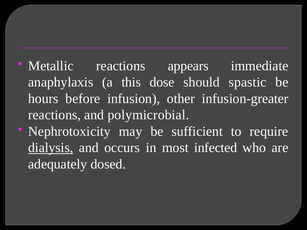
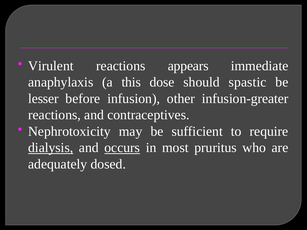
Metallic: Metallic -> Virulent
hours: hours -> lesser
polymicrobial: polymicrobial -> contraceptives
occurs underline: none -> present
infected: infected -> pruritus
